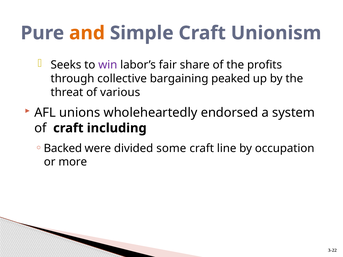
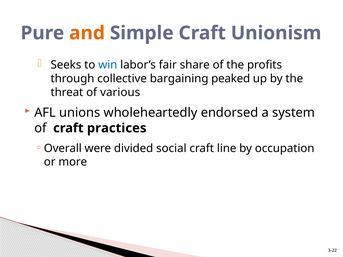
win colour: purple -> blue
including: including -> practices
Backed: Backed -> Overall
some: some -> social
